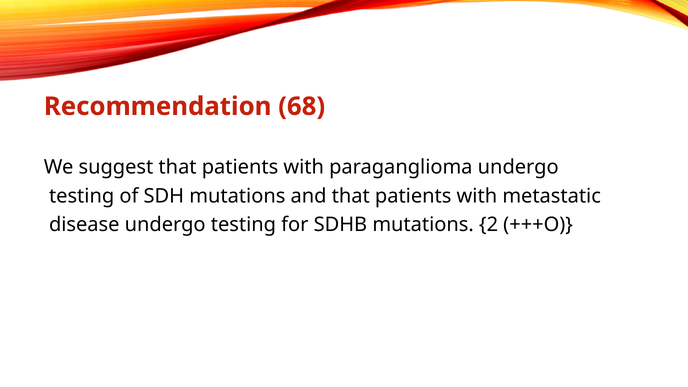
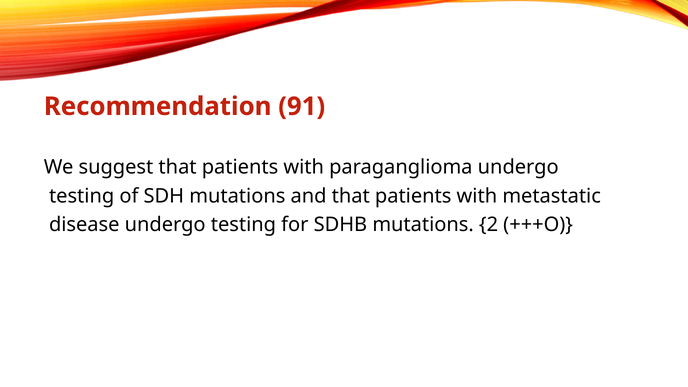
68: 68 -> 91
